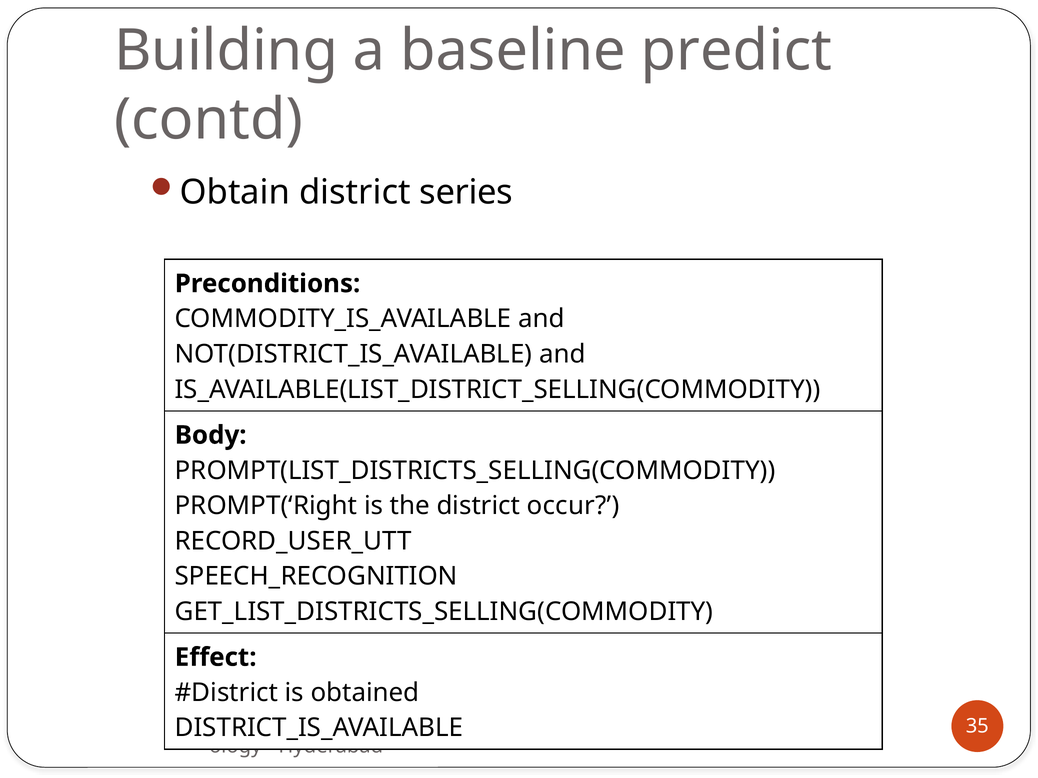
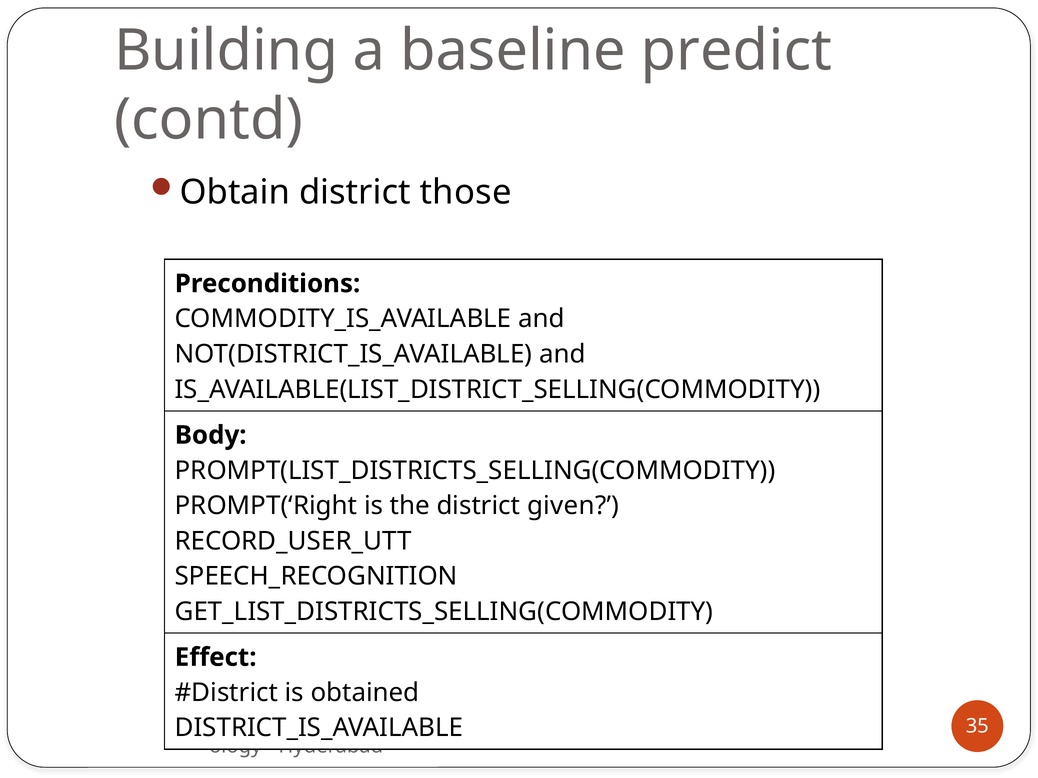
series: series -> those
occur: occur -> given
